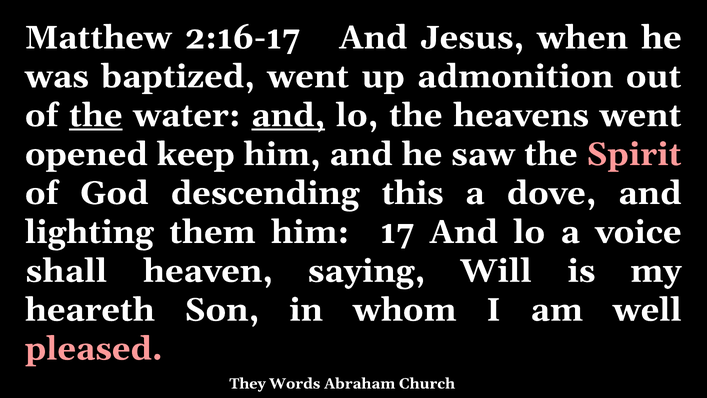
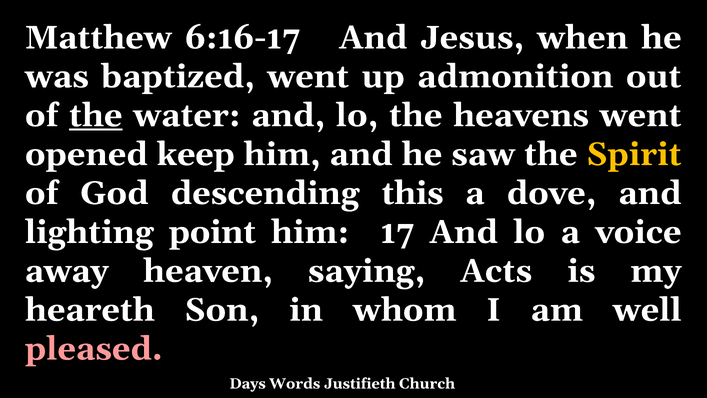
2:16-17: 2:16-17 -> 6:16-17
and at (288, 115) underline: present -> none
Spirit colour: pink -> yellow
them: them -> point
shall: shall -> away
Will: Will -> Acts
They: They -> Days
Abraham: Abraham -> Justifieth
